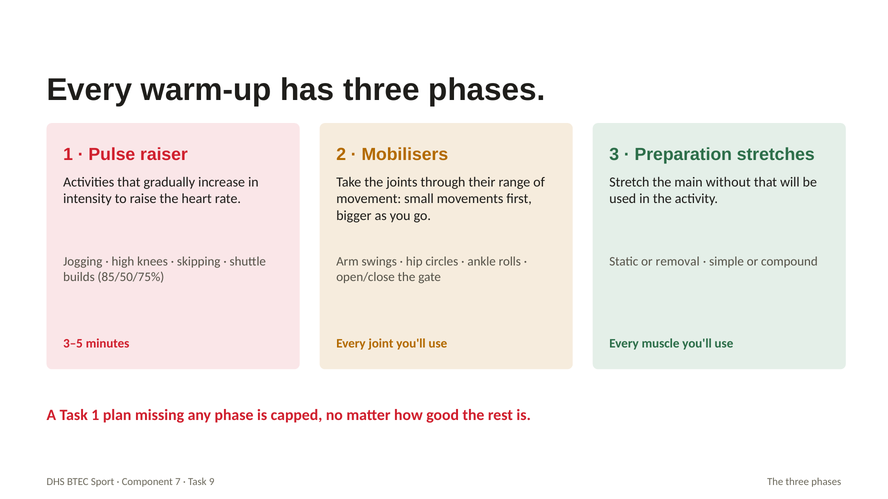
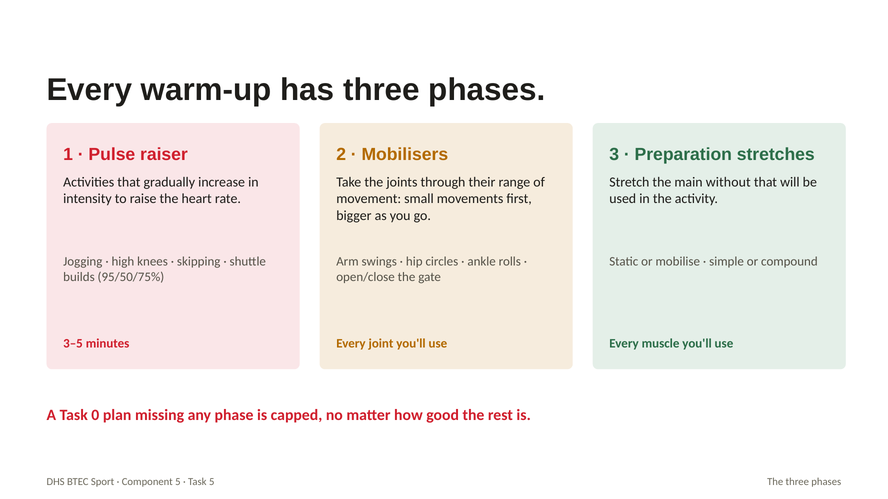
removal: removal -> mobilise
85/50/75%: 85/50/75% -> 95/50/75%
Task 1: 1 -> 0
Component 7: 7 -> 5
Task 9: 9 -> 5
